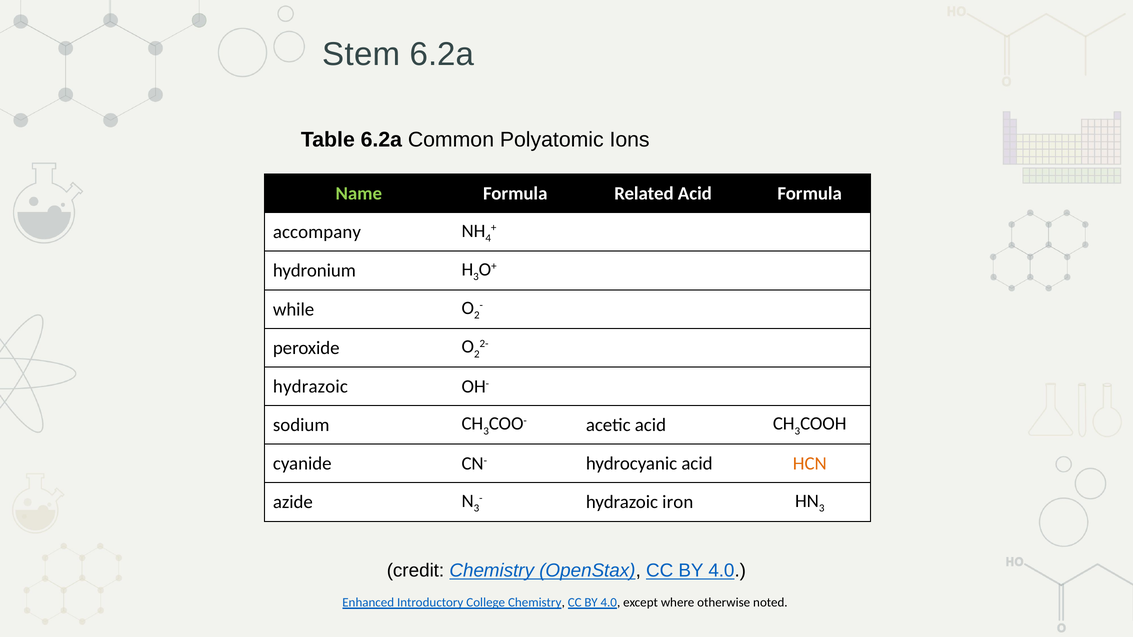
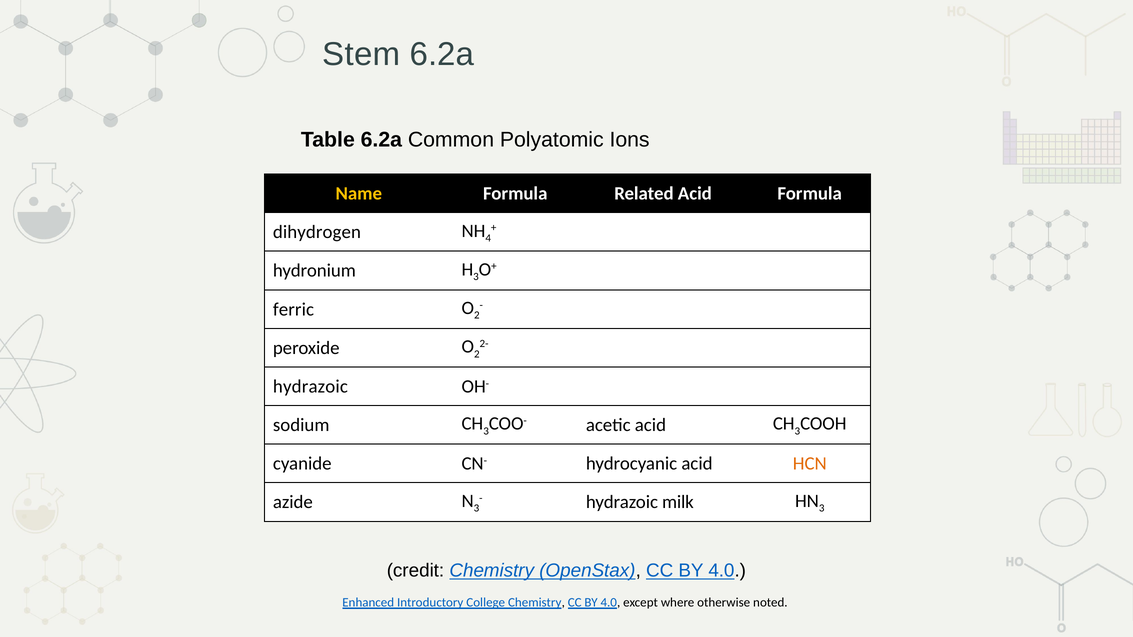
Name colour: light green -> yellow
accompany: accompany -> dihydrogen
while: while -> ferric
iron: iron -> milk
